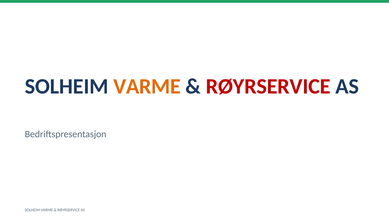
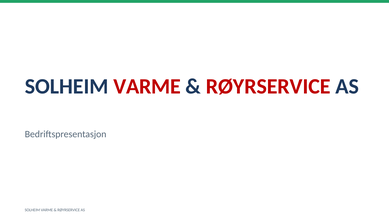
VARME at (147, 86) colour: orange -> red
